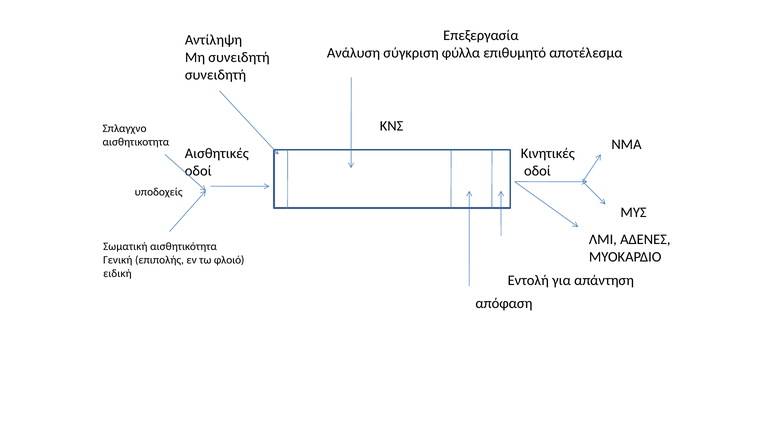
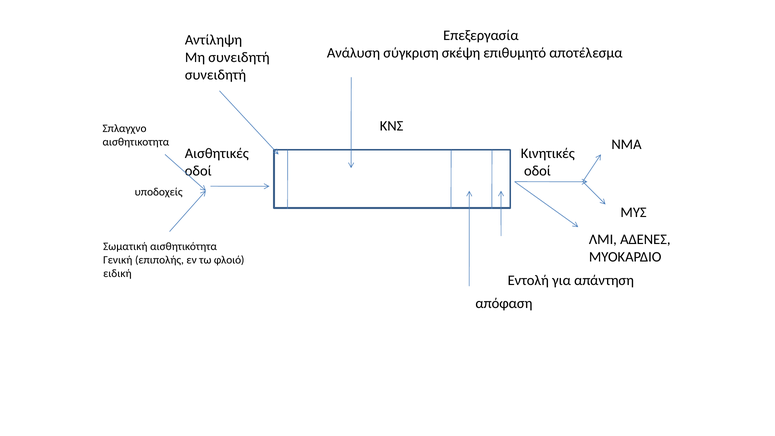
φύλλα: φύλλα -> σκέψη
